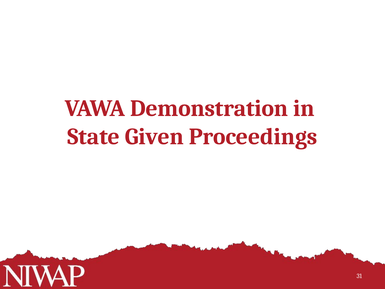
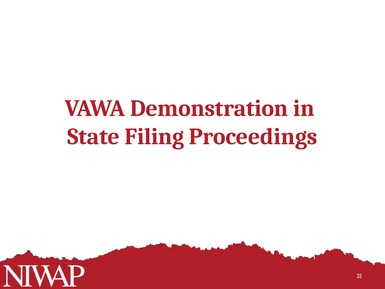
Given: Given -> Filing
